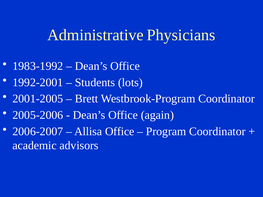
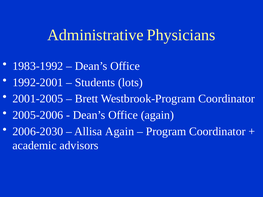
2006-2007: 2006-2007 -> 2006-2030
Allisa Office: Office -> Again
